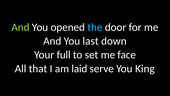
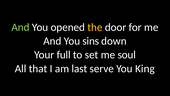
the colour: light blue -> yellow
last: last -> sins
face: face -> soul
laid: laid -> last
